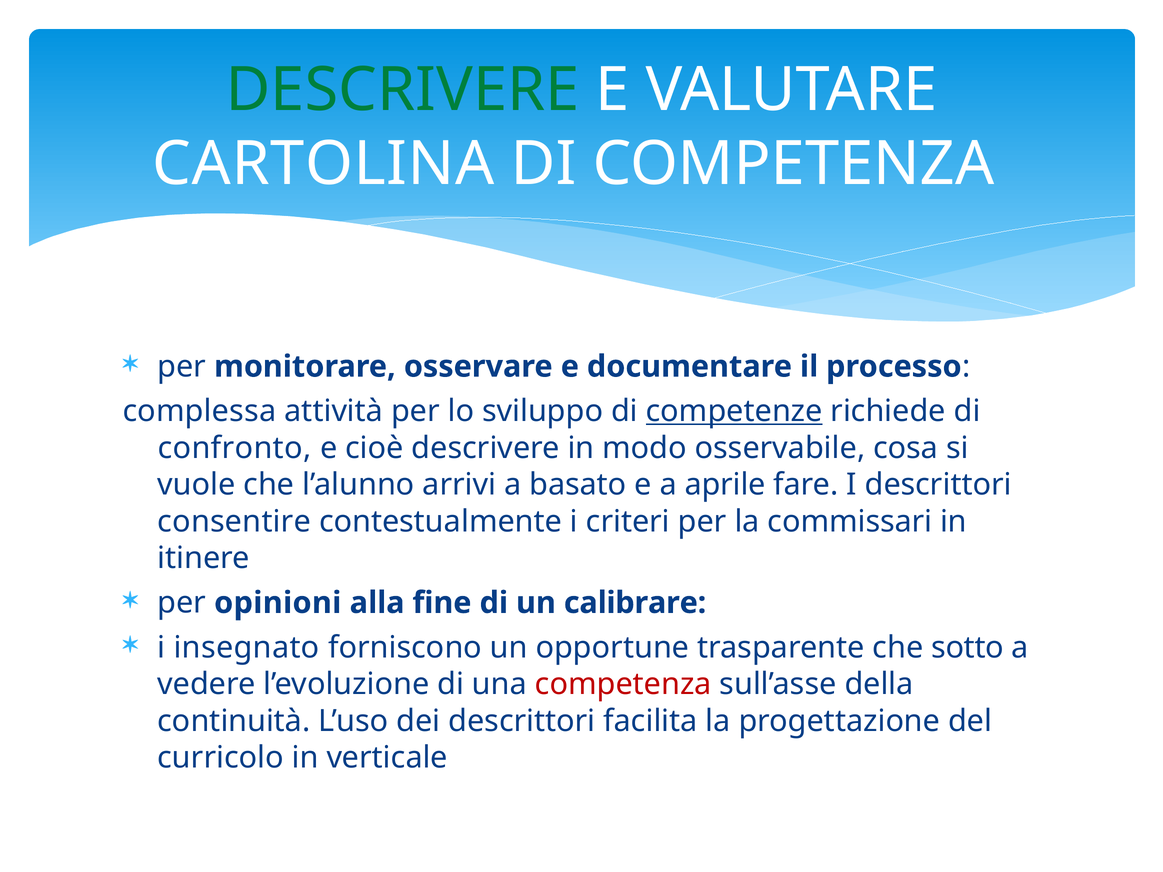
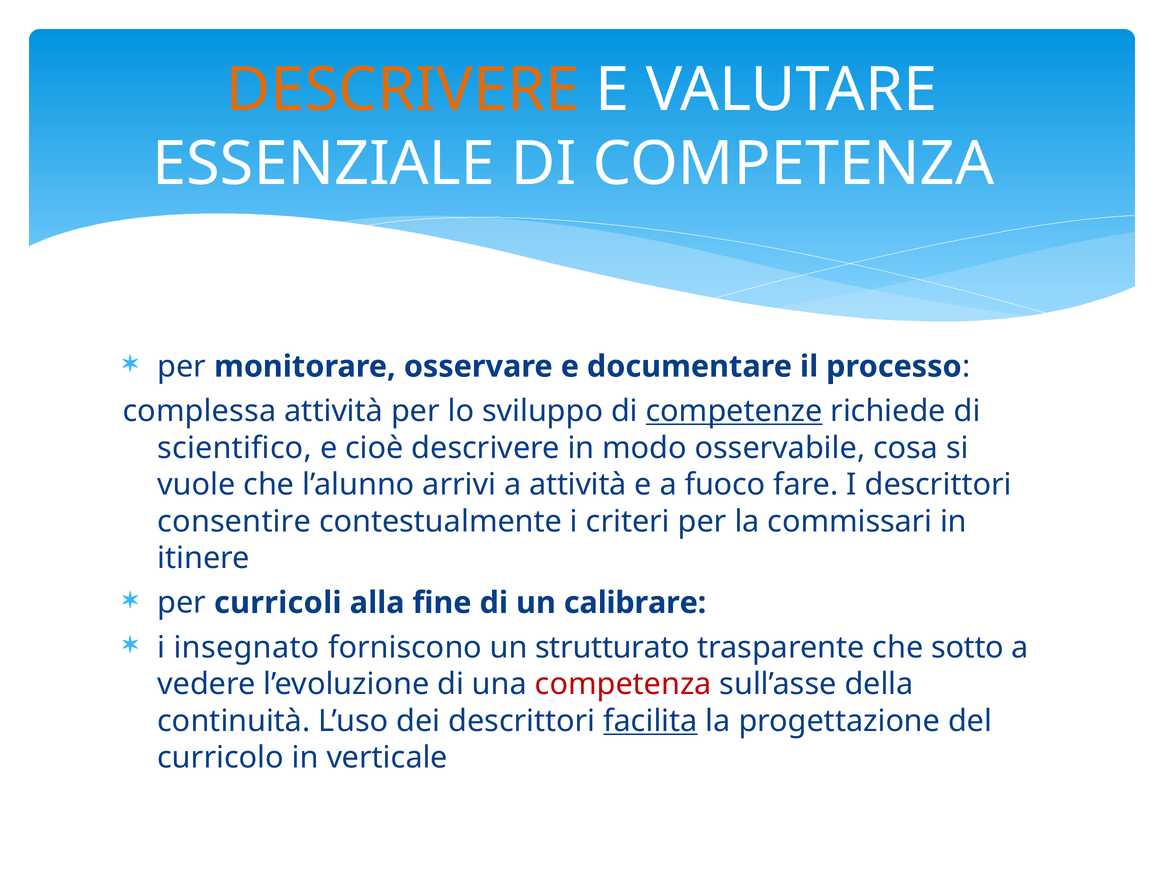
DESCRIVERE at (403, 90) colour: green -> orange
CARTOLINA: CARTOLINA -> ESSENZIALE
confronto: confronto -> scientifico
a basato: basato -> attività
aprile: aprile -> fuoco
opinioni: opinioni -> curricoli
opportune: opportune -> strutturato
facilita underline: none -> present
